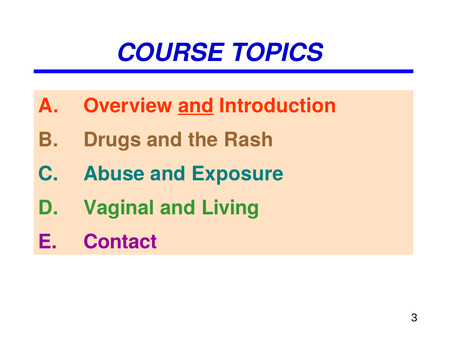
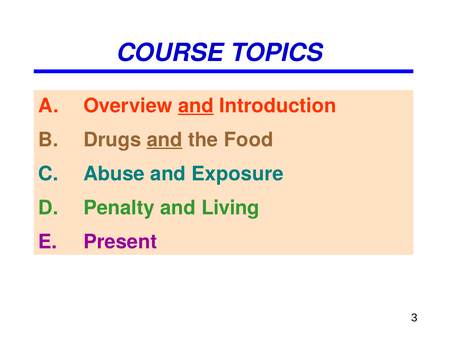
and at (165, 140) underline: none -> present
Rash: Rash -> Food
Vaginal: Vaginal -> Penalty
Contact: Contact -> Present
